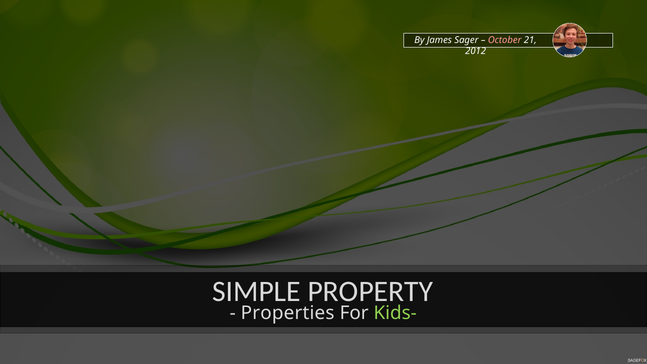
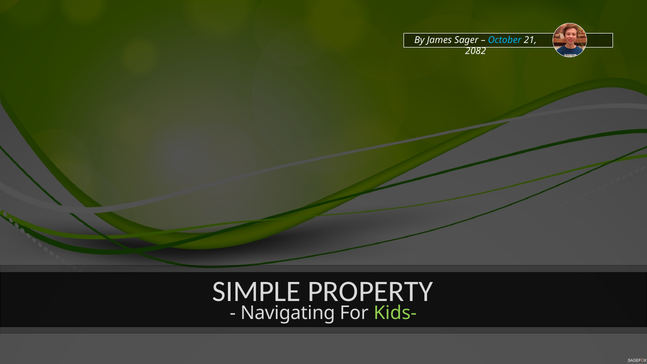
October colour: pink -> light blue
2012: 2012 -> 2082
Properties: Properties -> Navigating
